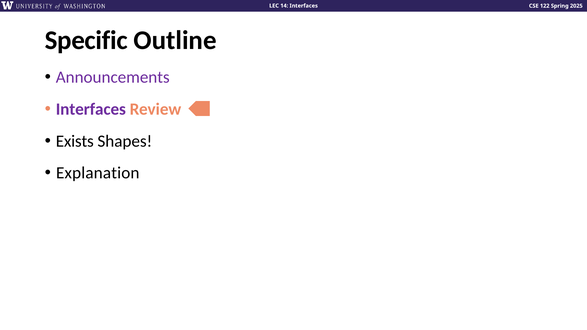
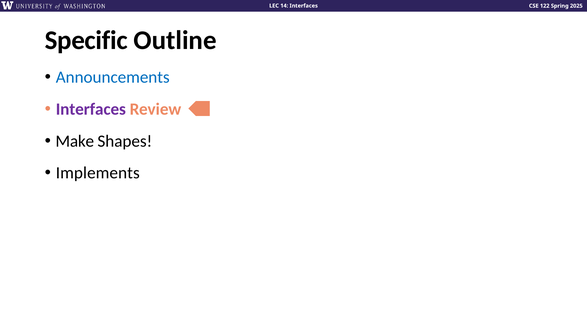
Announcements colour: purple -> blue
Exists: Exists -> Make
Explanation: Explanation -> Implements
